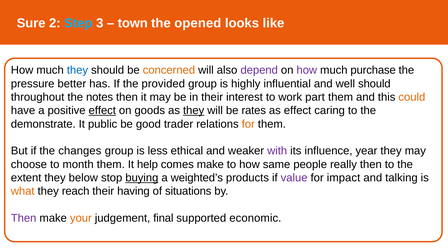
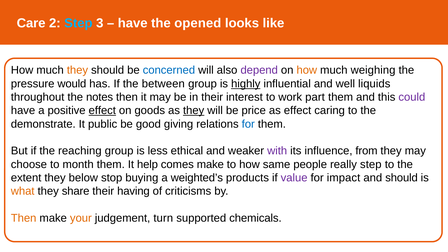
Sure: Sure -> Care
town at (133, 23): town -> have
they at (77, 70) colour: blue -> orange
concerned colour: orange -> blue
how at (307, 70) colour: purple -> orange
purchase: purchase -> weighing
better: better -> would
provided: provided -> between
highly underline: none -> present
well should: should -> liquids
could colour: orange -> purple
rates: rates -> price
trader: trader -> giving
for at (248, 124) colour: orange -> blue
changes: changes -> reaching
year: year -> from
really then: then -> step
buying underline: present -> none
and talking: talking -> should
reach: reach -> share
situations: situations -> criticisms
Then at (24, 218) colour: purple -> orange
final: final -> turn
economic: economic -> chemicals
